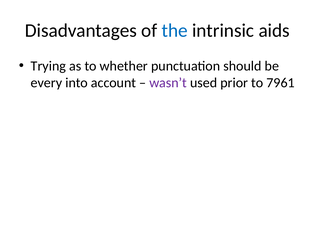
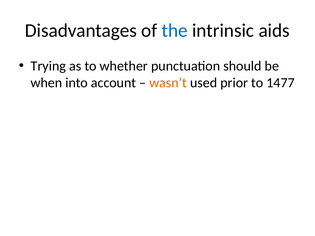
every: every -> when
wasn’t colour: purple -> orange
7961: 7961 -> 1477
